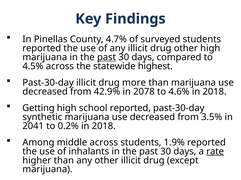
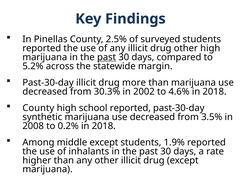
4.7%: 4.7% -> 2.5%
4.5%: 4.5% -> 5.2%
highest: highest -> margin
42.9%: 42.9% -> 30.3%
2078: 2078 -> 2002
Getting at (38, 108): Getting -> County
2041: 2041 -> 2008
middle across: across -> except
rate underline: present -> none
